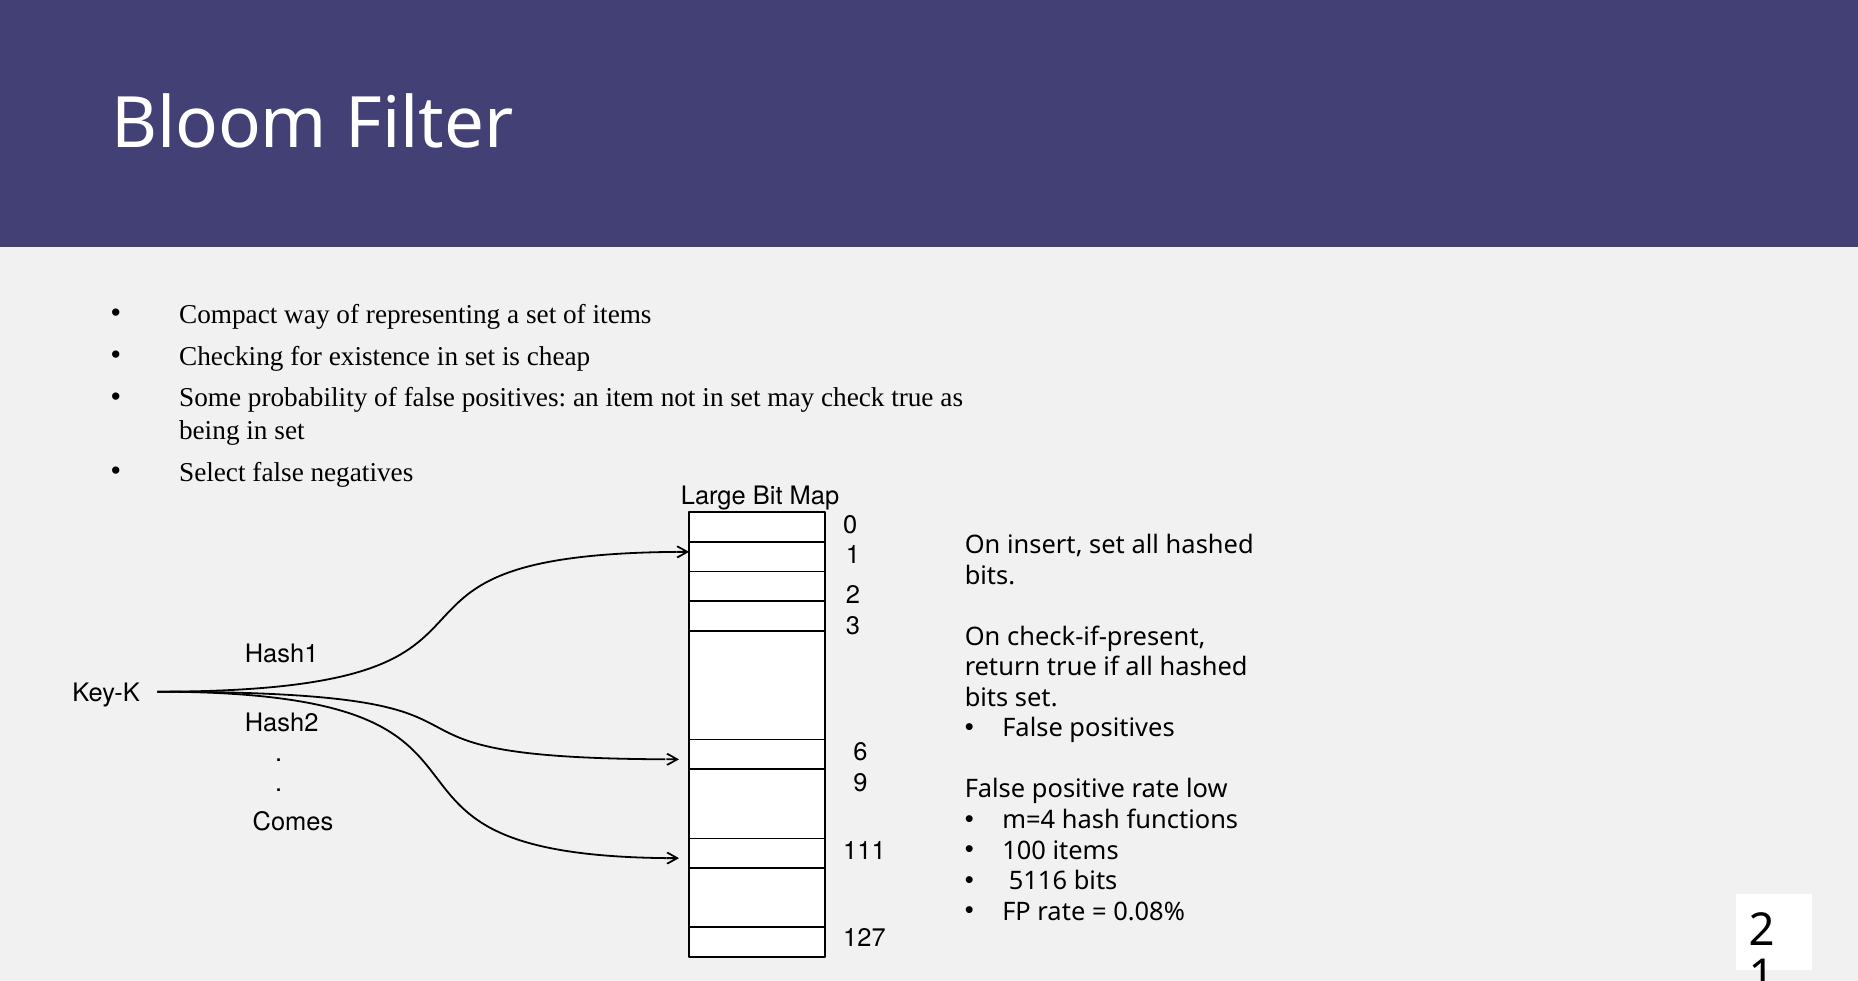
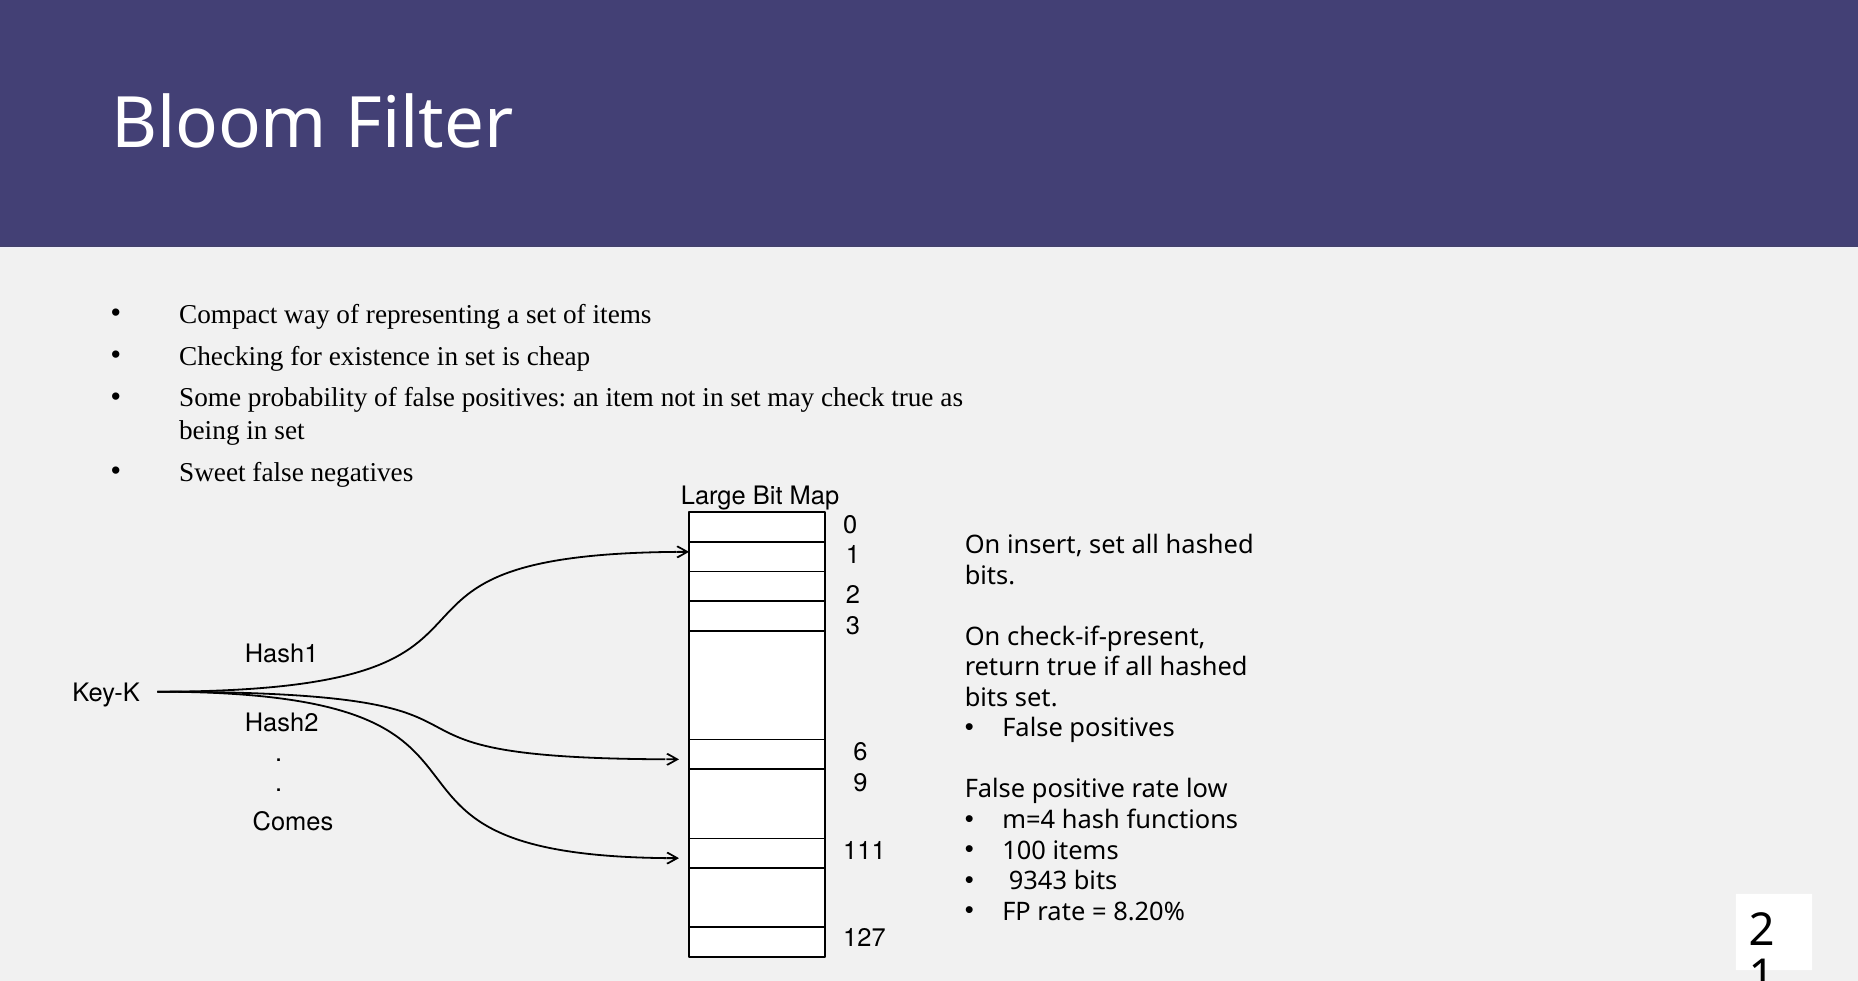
Select: Select -> Sweet
5116: 5116 -> 9343
0.08%: 0.08% -> 8.20%
